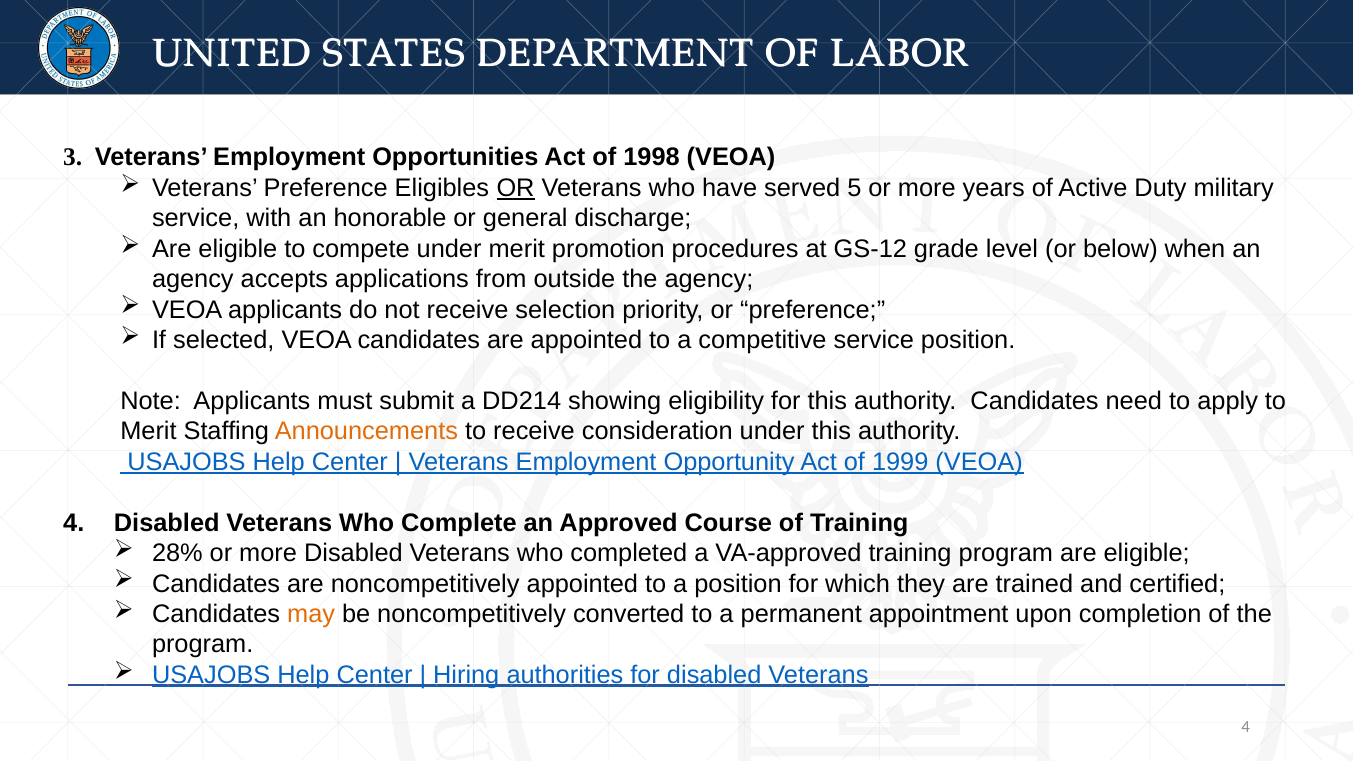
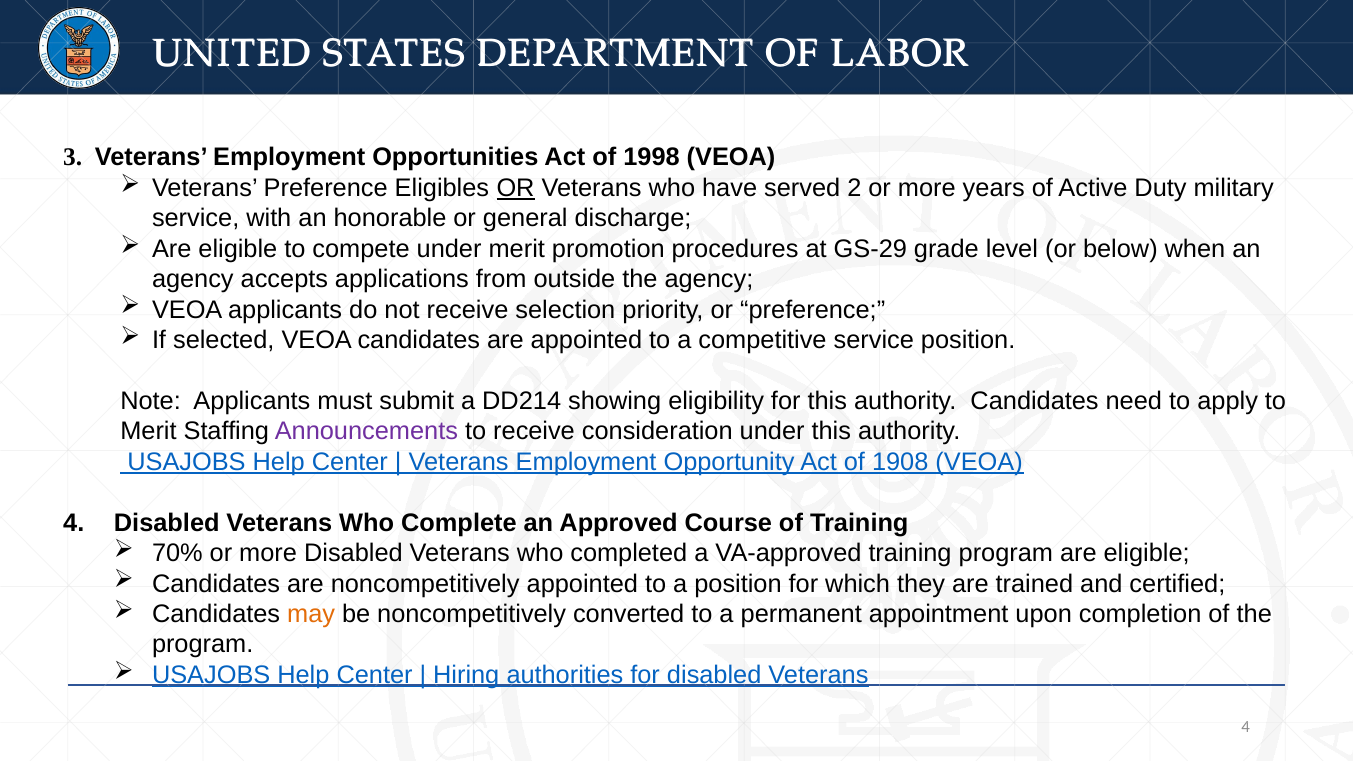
5: 5 -> 2
GS-12: GS-12 -> GS-29
Announcements colour: orange -> purple
1999: 1999 -> 1908
28%: 28% -> 70%
